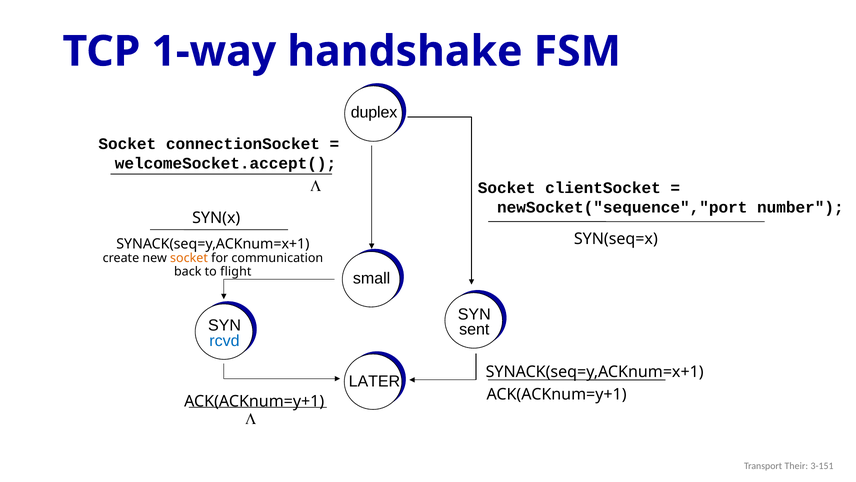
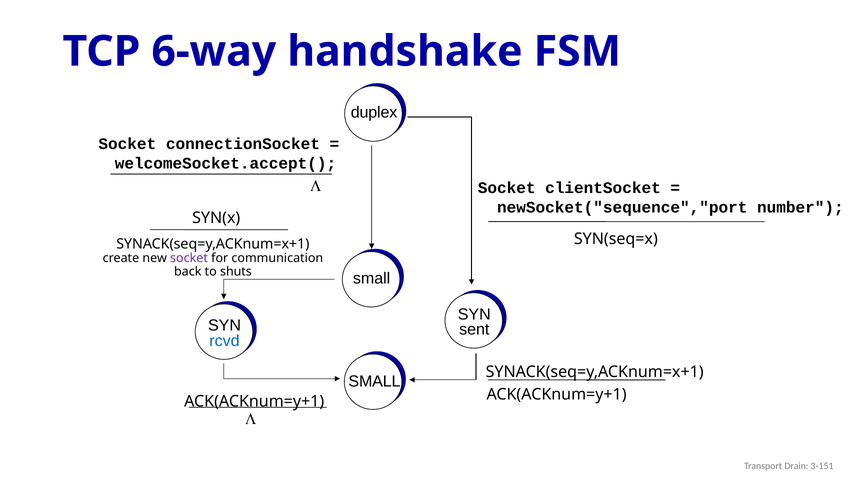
1-way: 1-way -> 6-way
socket at (189, 258) colour: orange -> purple
flight: flight -> shuts
LATER at (374, 381): LATER -> SMALL
Their: Their -> Drain
